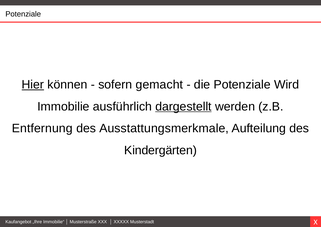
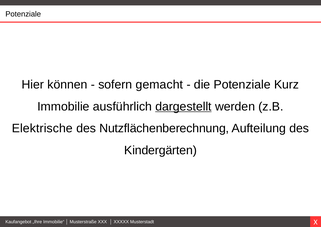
Hier underline: present -> none
Wird: Wird -> Kurz
Entfernung: Entfernung -> Elektrische
Ausstattungsmerkmale: Ausstattungsmerkmale -> Nutzflächenberechnung
